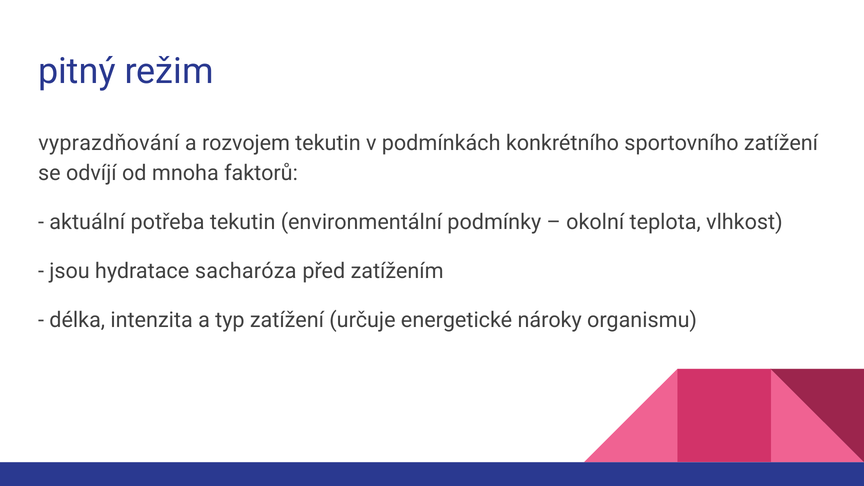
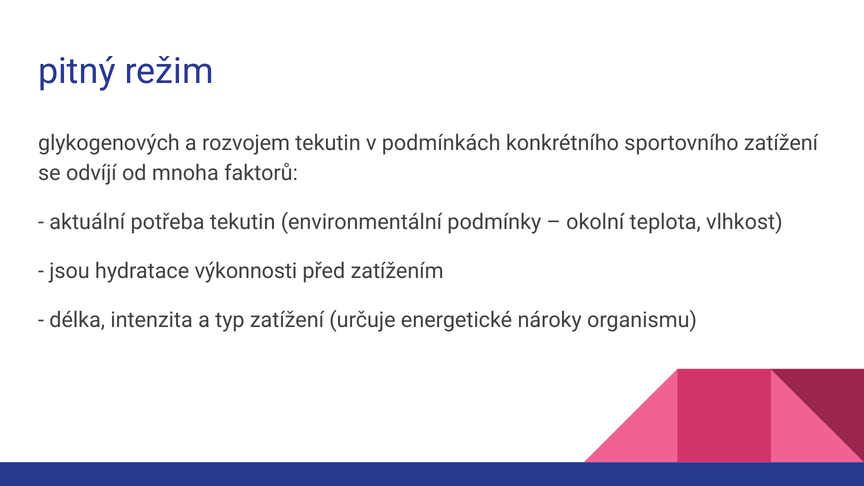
vyprazdňování: vyprazdňování -> glykogenových
sacharóza: sacharóza -> výkonnosti
